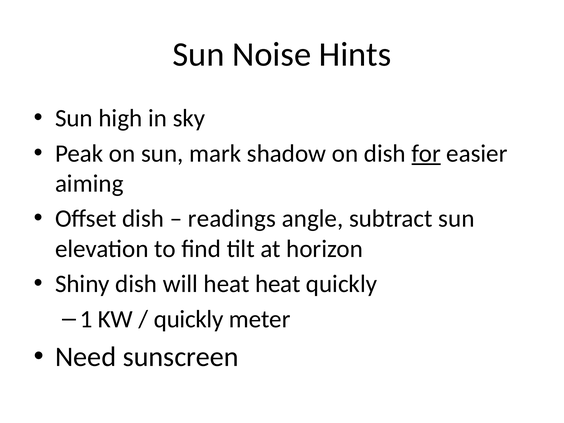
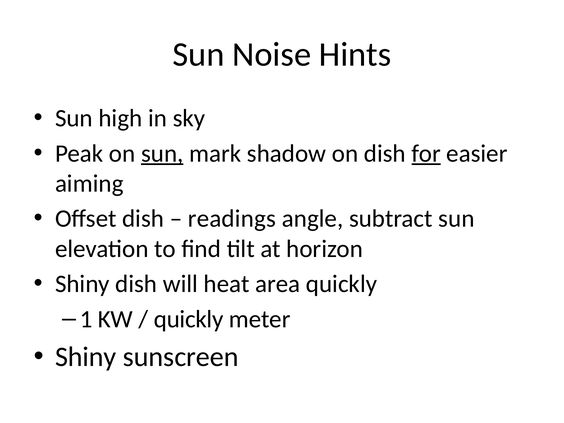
sun at (162, 153) underline: none -> present
heat heat: heat -> area
Need at (86, 357): Need -> Shiny
